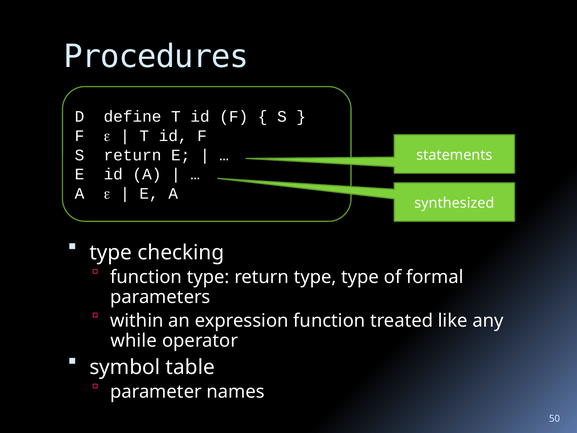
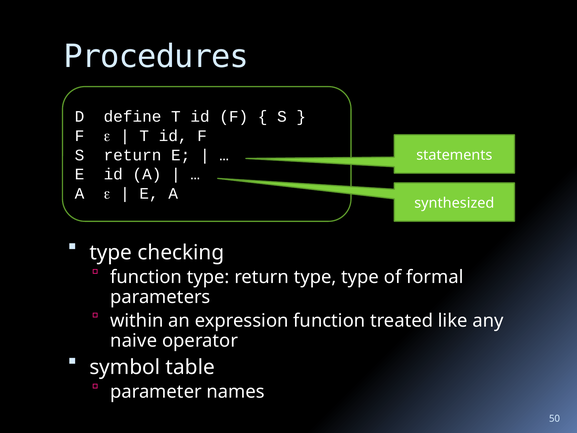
while: while -> naive
